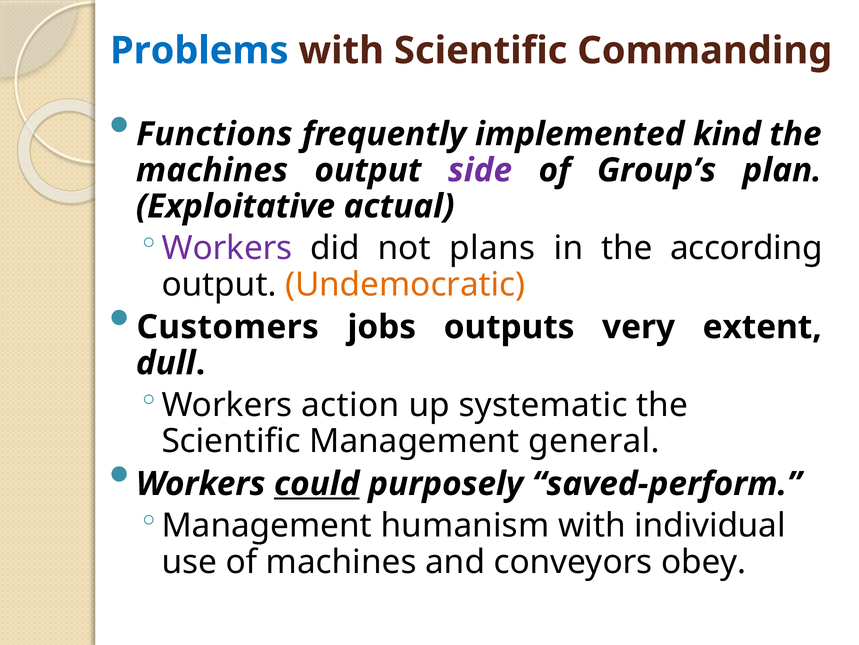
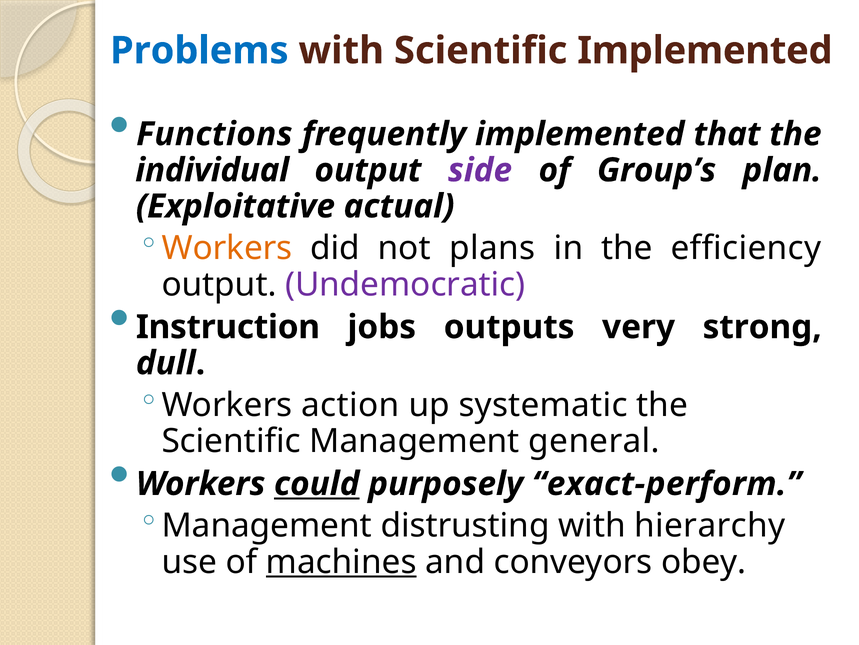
Scientific Commanding: Commanding -> Implemented
kind: kind -> that
machines at (212, 170): machines -> individual
Workers at (227, 248) colour: purple -> orange
according: according -> efficiency
Undemocratic colour: orange -> purple
Customers: Customers -> Instruction
extent: extent -> strong
saved-perform: saved-perform -> exact-perform
humanism: humanism -> distrusting
individual: individual -> hierarchy
machines at (341, 561) underline: none -> present
